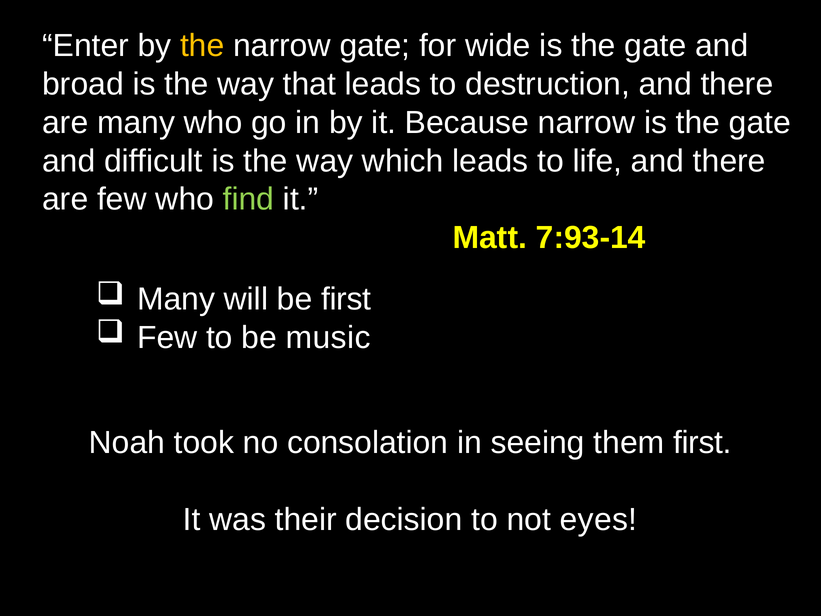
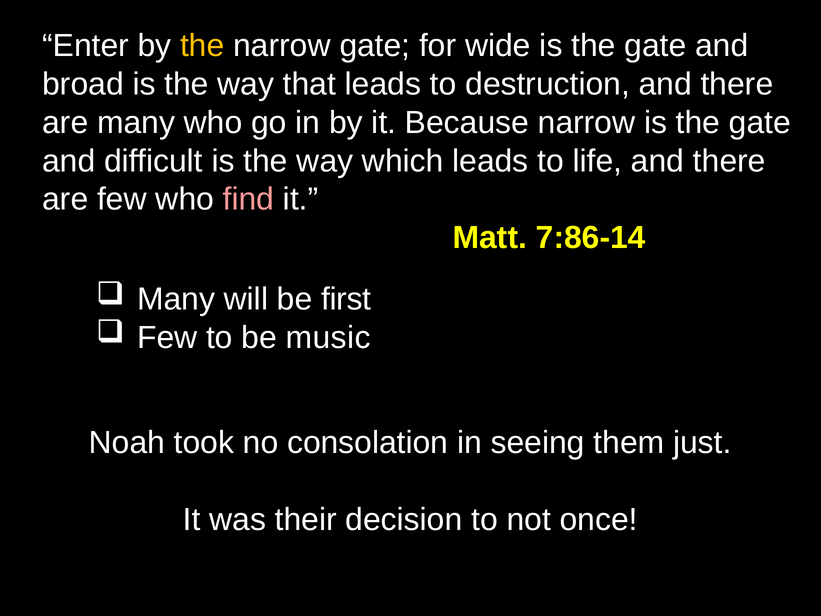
find colour: light green -> pink
7:93-14: 7:93-14 -> 7:86-14
them first: first -> just
eyes: eyes -> once
